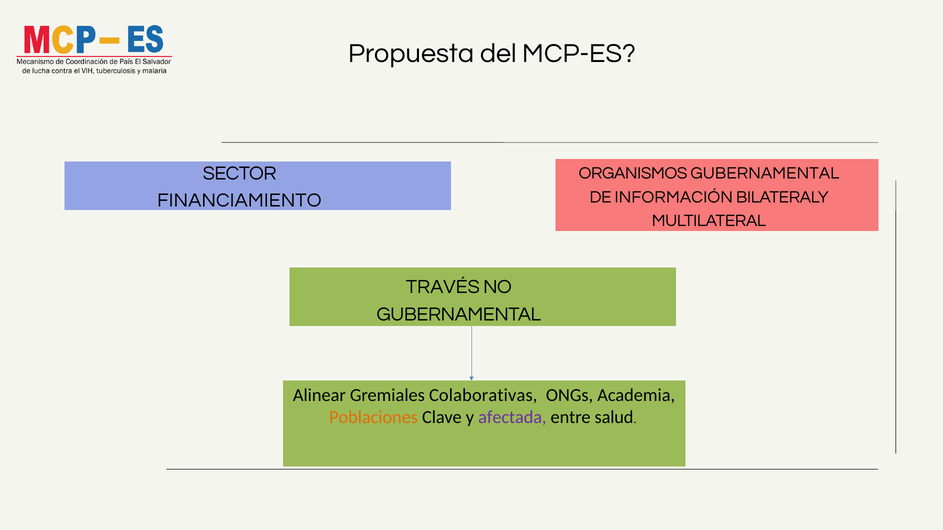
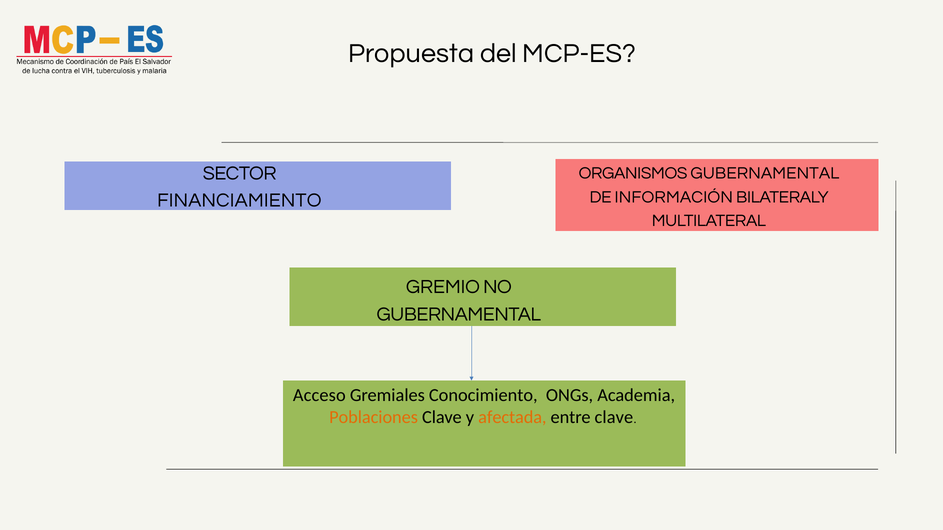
TRAVÉS: TRAVÉS -> GREMIO
Alinear: Alinear -> Acceso
Colaborativas: Colaborativas -> Conocimiento
afectada colour: purple -> orange
entre salud: salud -> clave
